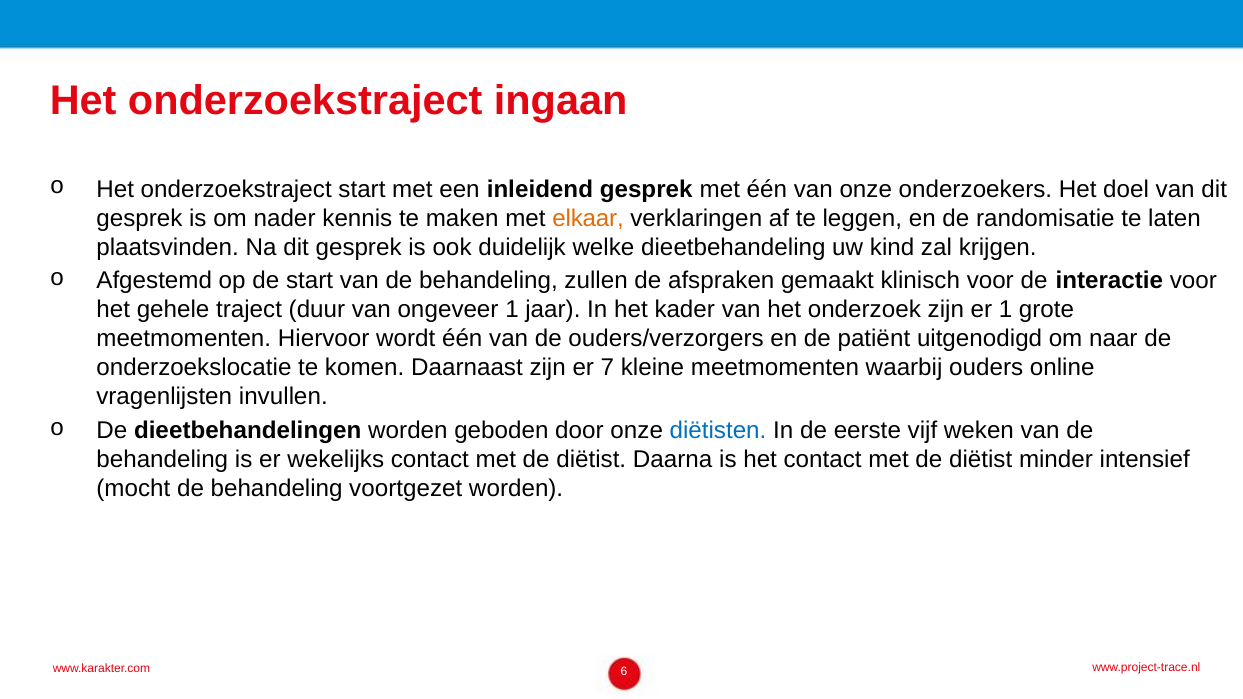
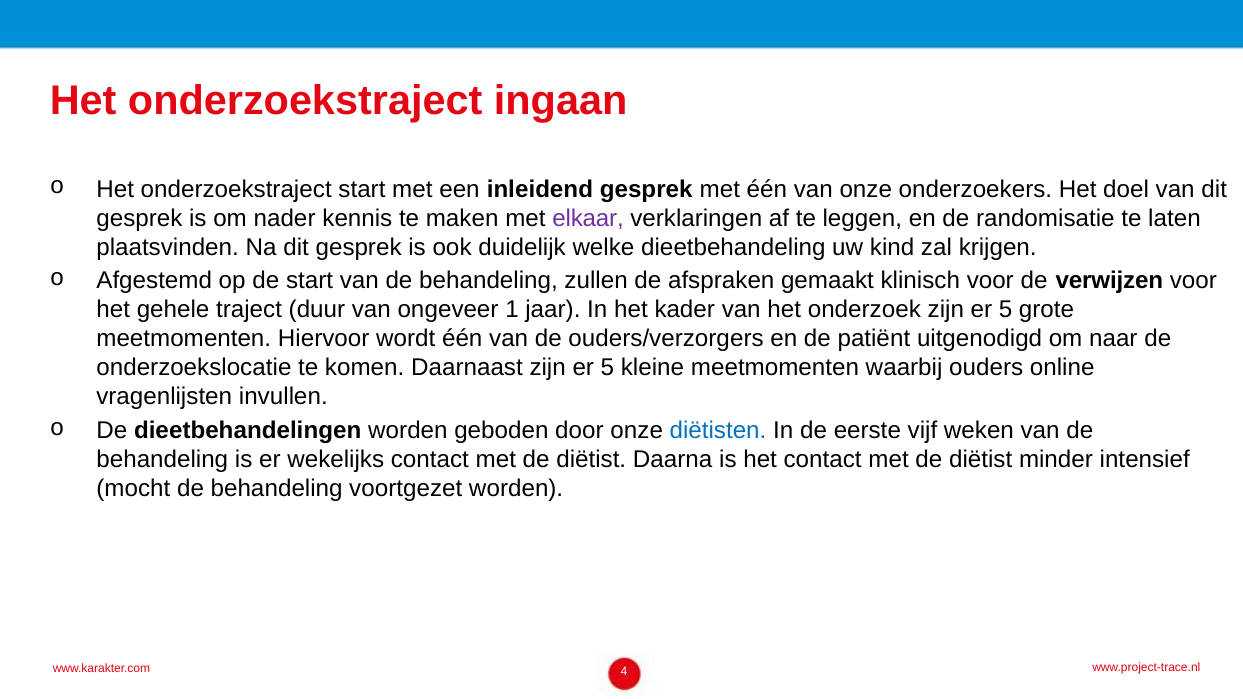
elkaar colour: orange -> purple
interactie: interactie -> verwijzen
onderzoek zijn er 1: 1 -> 5
Daarnaast zijn er 7: 7 -> 5
6: 6 -> 4
